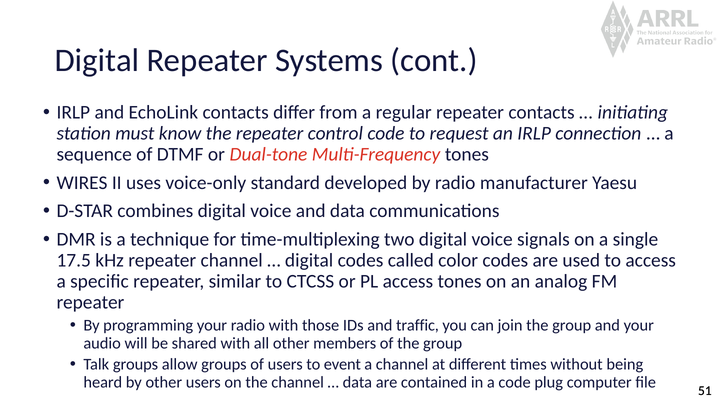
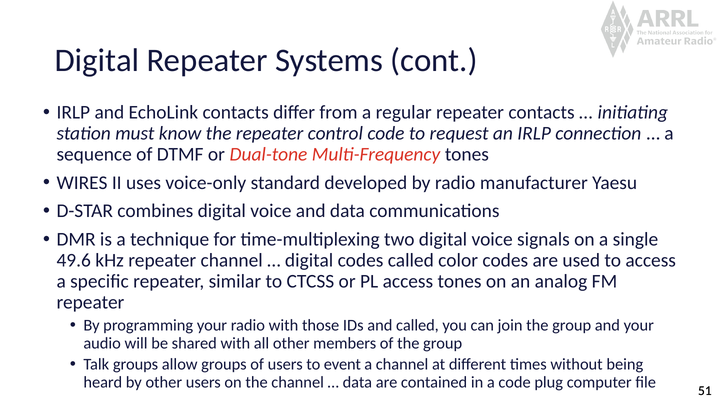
17.5: 17.5 -> 49.6
and traffic: traffic -> called
